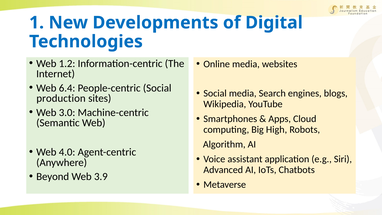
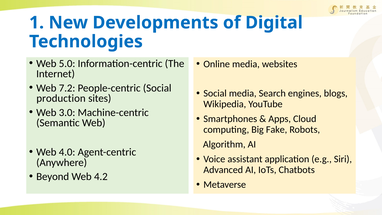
1.2: 1.2 -> 5.0
6.4: 6.4 -> 7.2
High: High -> Fake
3.9: 3.9 -> 4.2
